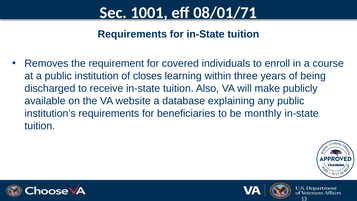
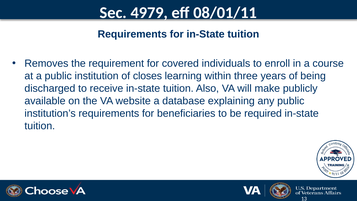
1001: 1001 -> 4979
08/01/71: 08/01/71 -> 08/01/11
monthly: monthly -> required
